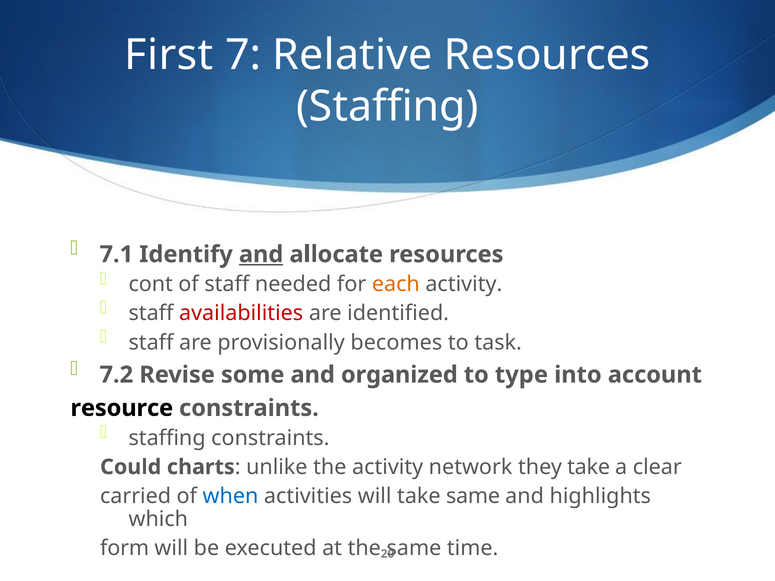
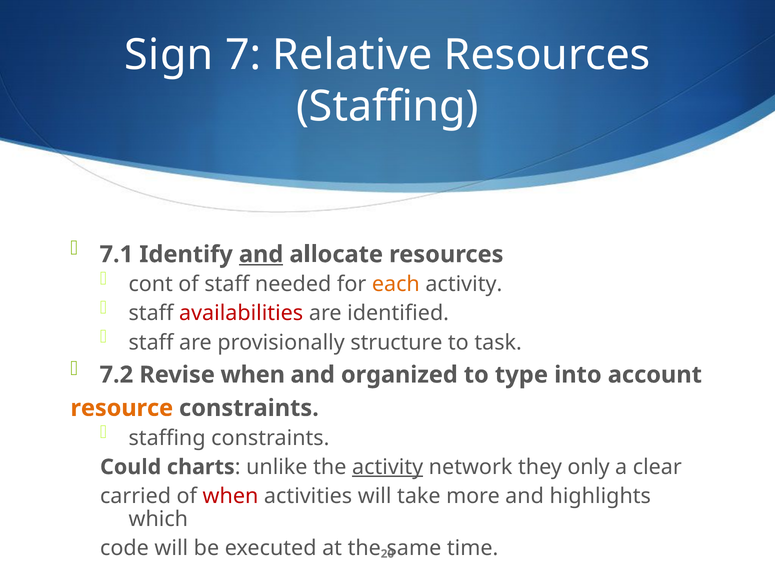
First: First -> Sign
becomes: becomes -> structure
some at (253, 375): some -> when
resource colour: black -> orange
activity at (388, 467) underline: none -> present
they take: take -> only
when at (230, 496) colour: blue -> red
take same: same -> more
form: form -> code
